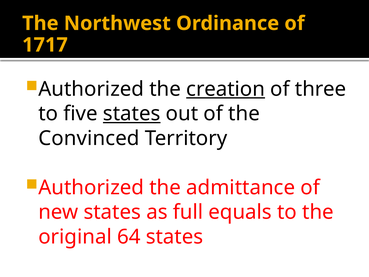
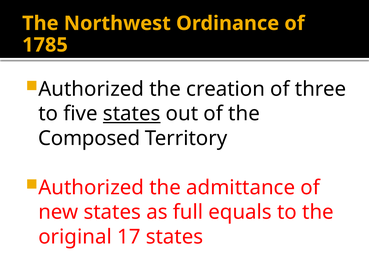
1717: 1717 -> 1785
creation underline: present -> none
Convinced: Convinced -> Composed
64: 64 -> 17
